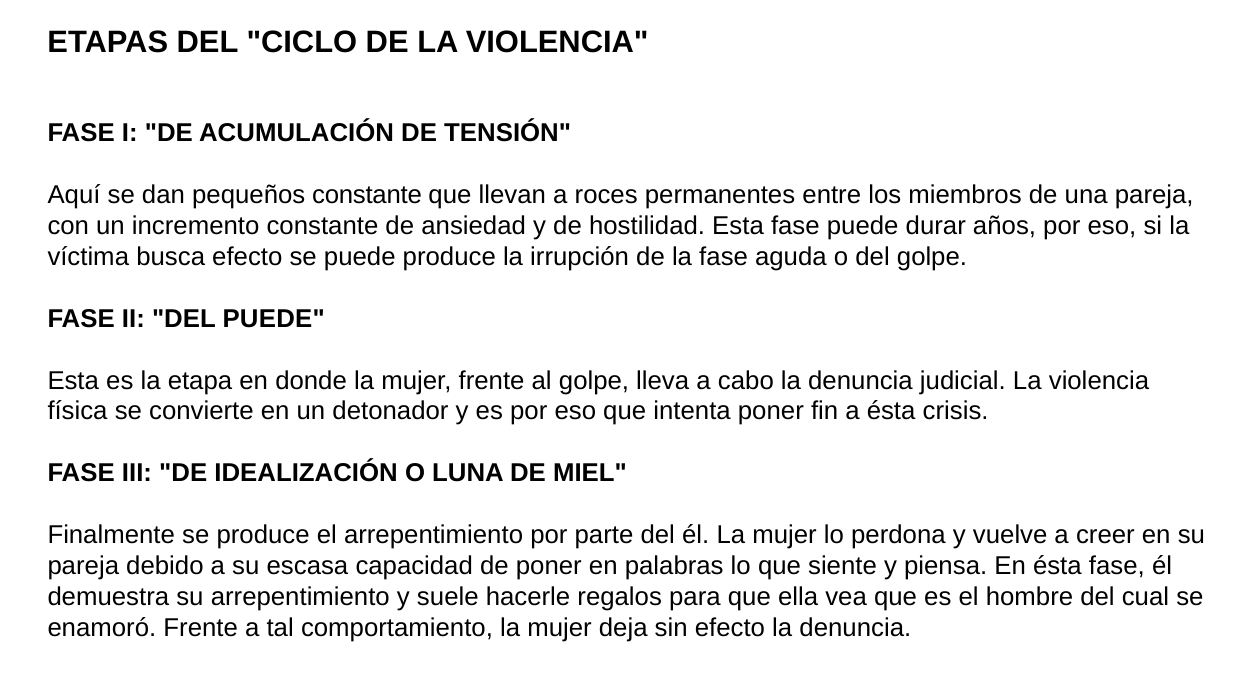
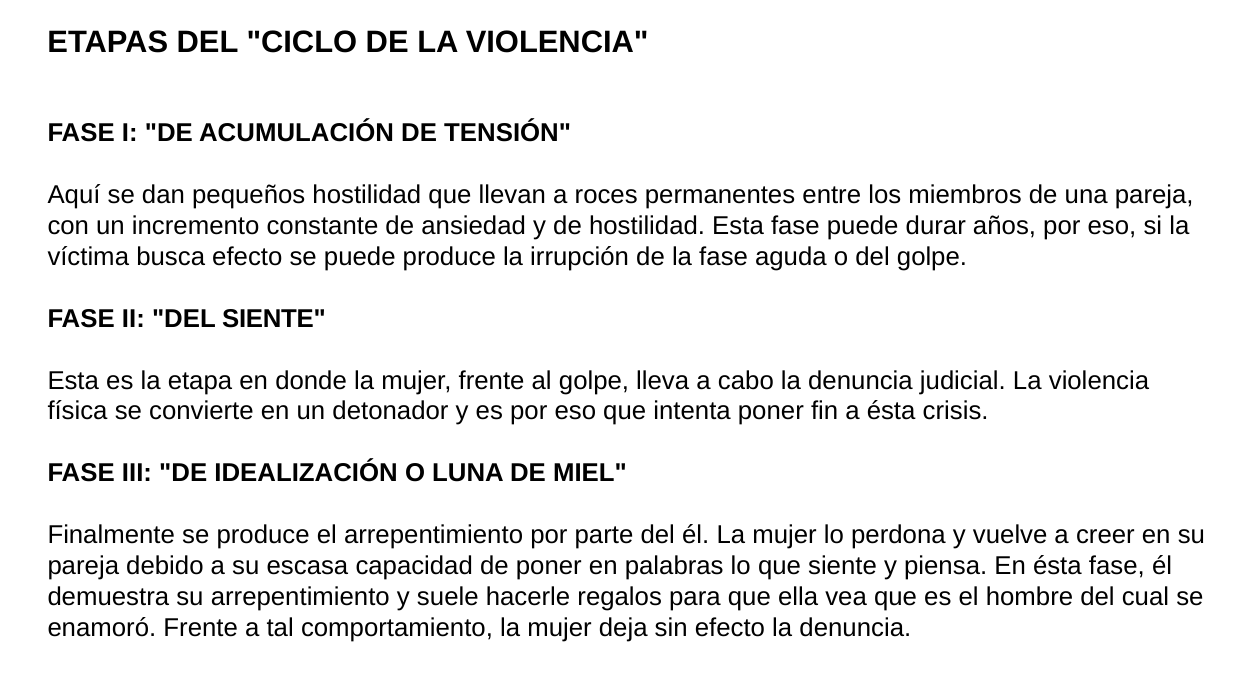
pequeños constante: constante -> hostilidad
DEL PUEDE: PUEDE -> SIENTE
